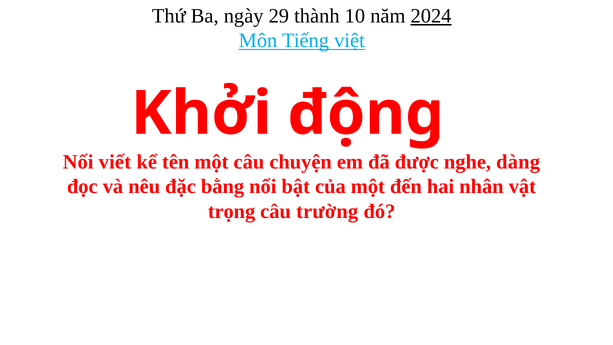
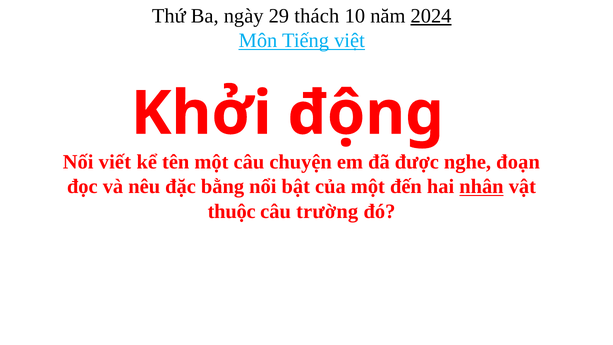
thành: thành -> thách
dàng: dàng -> đoạn
nhân underline: none -> present
trọng: trọng -> thuộc
